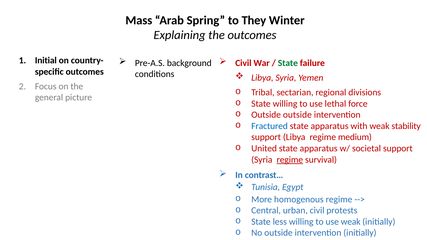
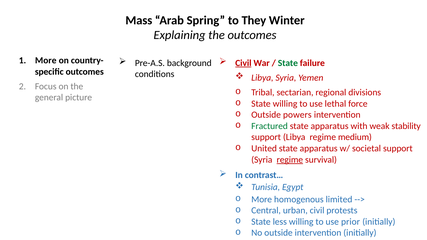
Initial at (46, 60): Initial -> More
Civil at (243, 63) underline: none -> present
Outside outside: outside -> powers
Fractured colour: blue -> green
homogenous regime: regime -> limited
use weak: weak -> prior
